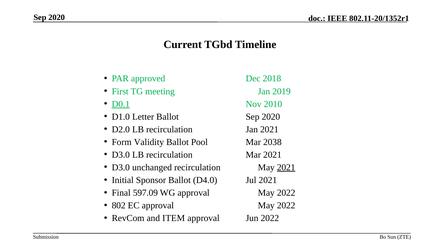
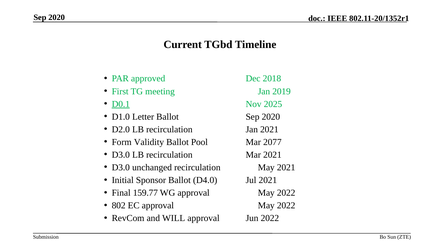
2010: 2010 -> 2025
2038: 2038 -> 2077
2021 at (286, 168) underline: present -> none
597.09: 597.09 -> 159.77
ITEM: ITEM -> WILL
